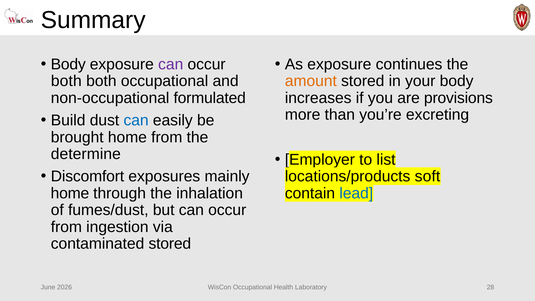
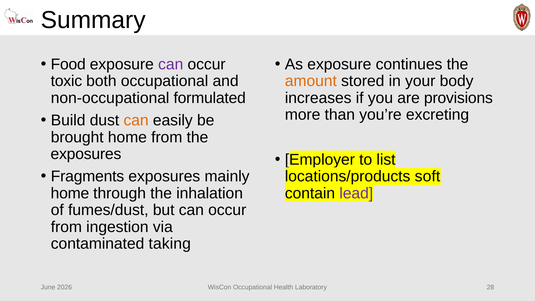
Body at (68, 64): Body -> Food
both at (66, 81): both -> toxic
can at (136, 120) colour: blue -> orange
determine at (86, 154): determine -> exposures
Discomfort: Discomfort -> Fragments
lead colour: blue -> purple
contaminated stored: stored -> taking
